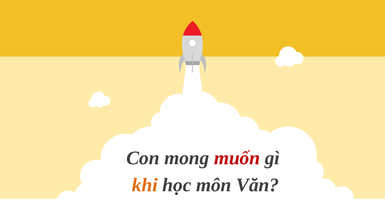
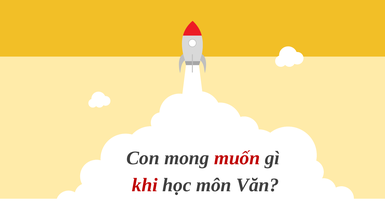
khi colour: orange -> red
